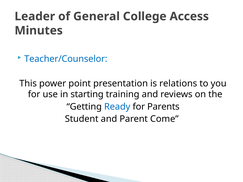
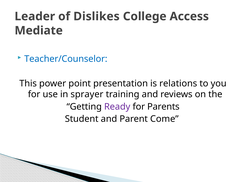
General: General -> Dislikes
Minutes: Minutes -> Mediate
starting: starting -> sprayer
Ready colour: blue -> purple
